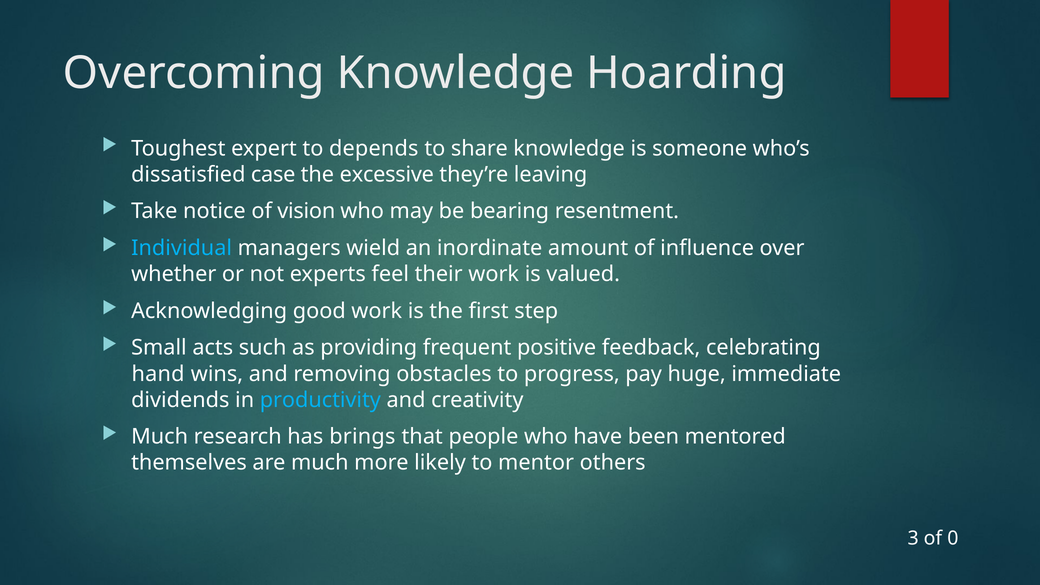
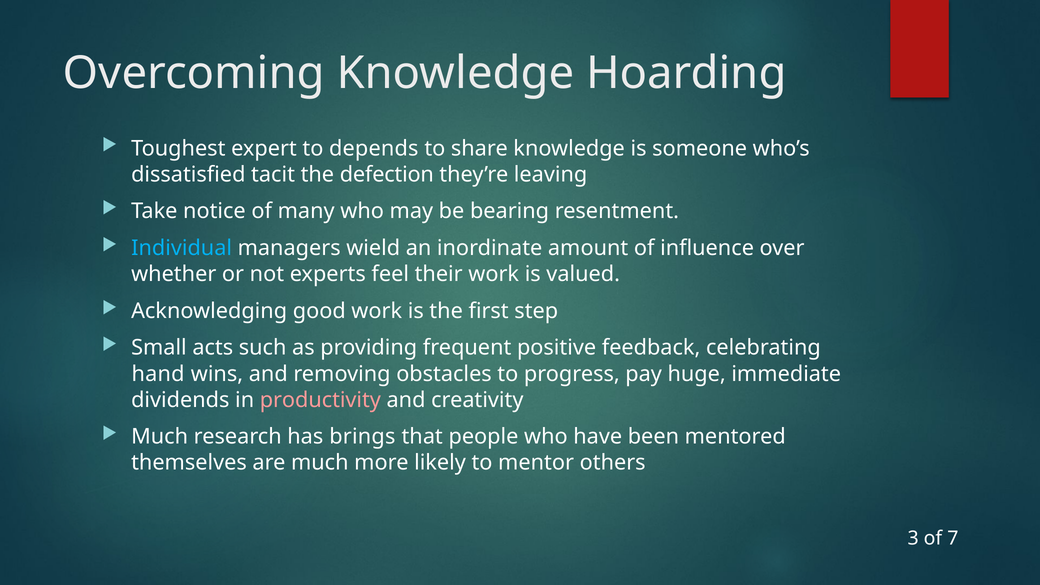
case: case -> tacit
excessive: excessive -> defection
vision: vision -> many
productivity colour: light blue -> pink
0: 0 -> 7
